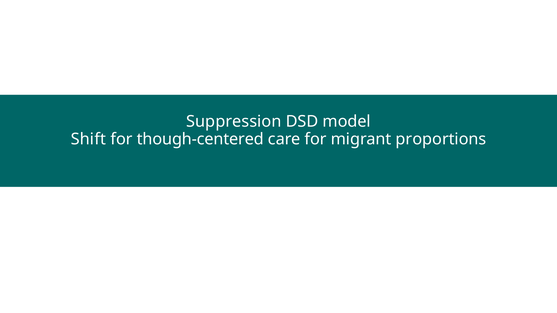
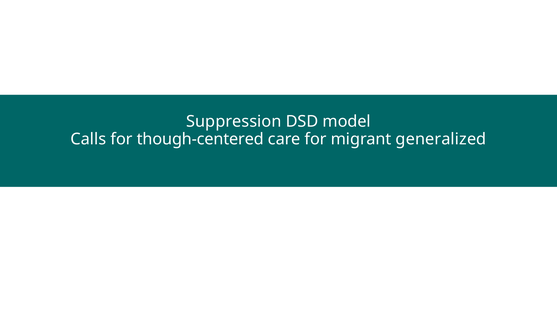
Shift: Shift -> Calls
proportions: proportions -> generalized
